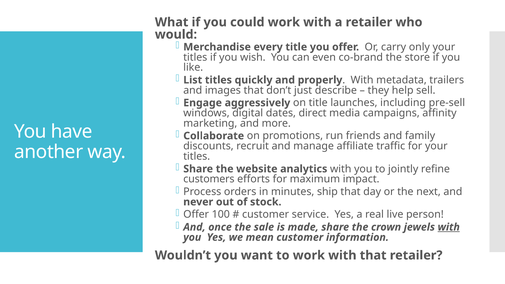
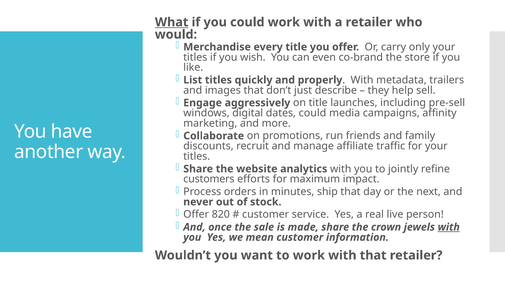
What underline: none -> present
dates direct: direct -> could
100: 100 -> 820
